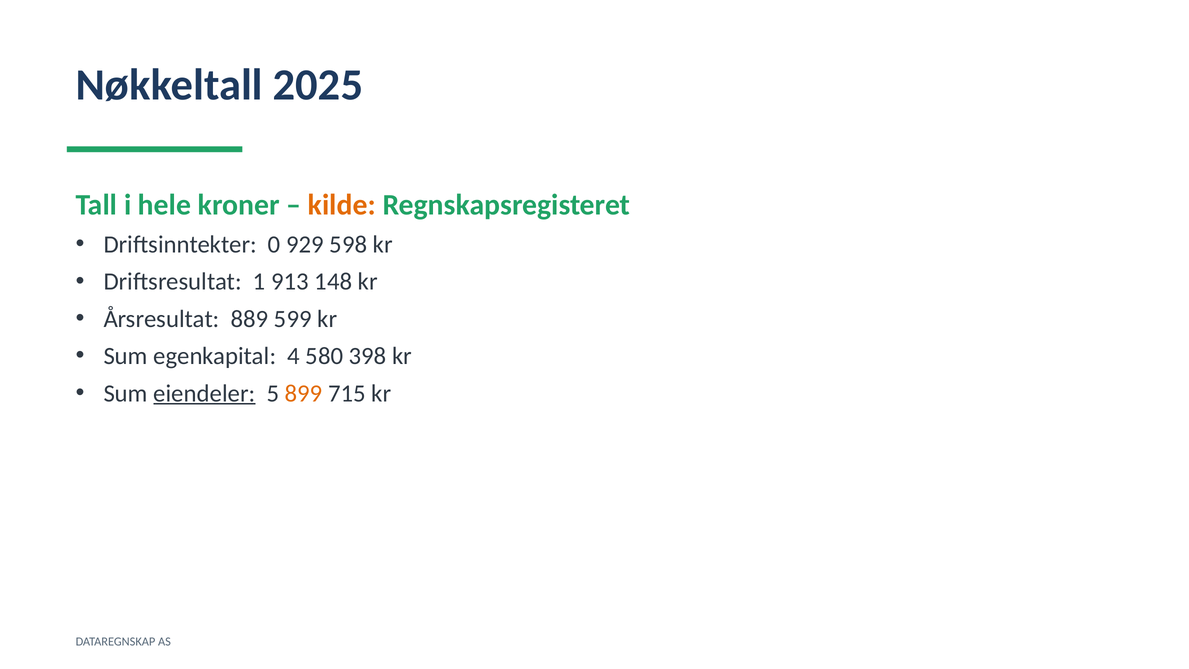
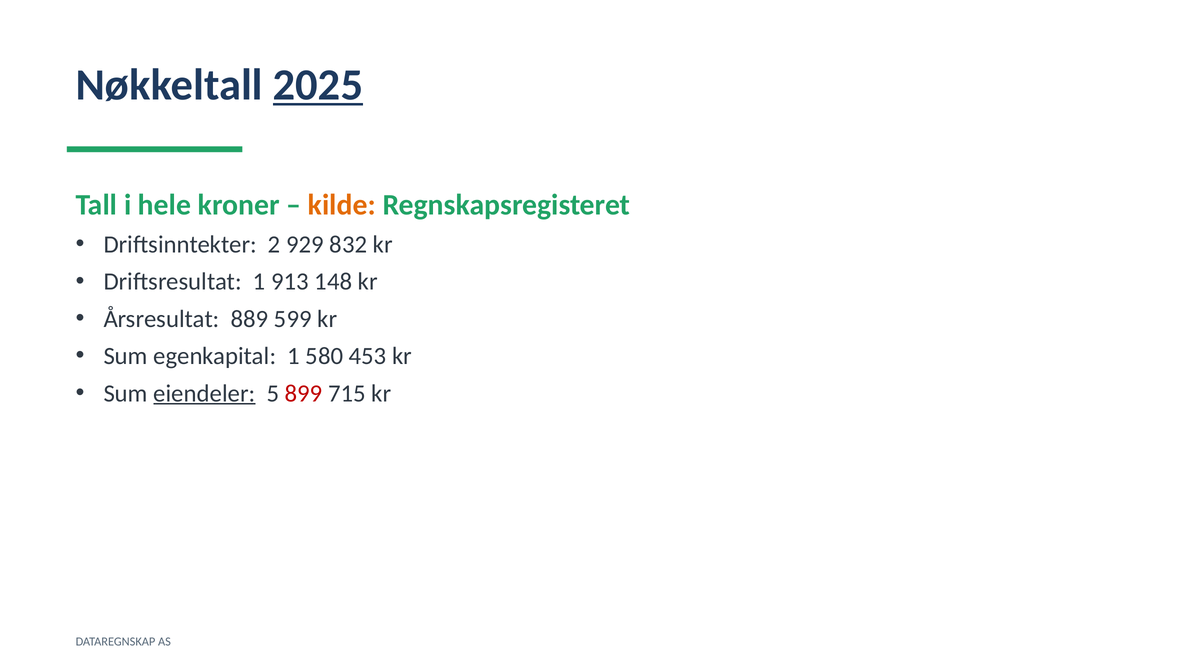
2025 underline: none -> present
0: 0 -> 2
598: 598 -> 832
egenkapital 4: 4 -> 1
398: 398 -> 453
899 colour: orange -> red
